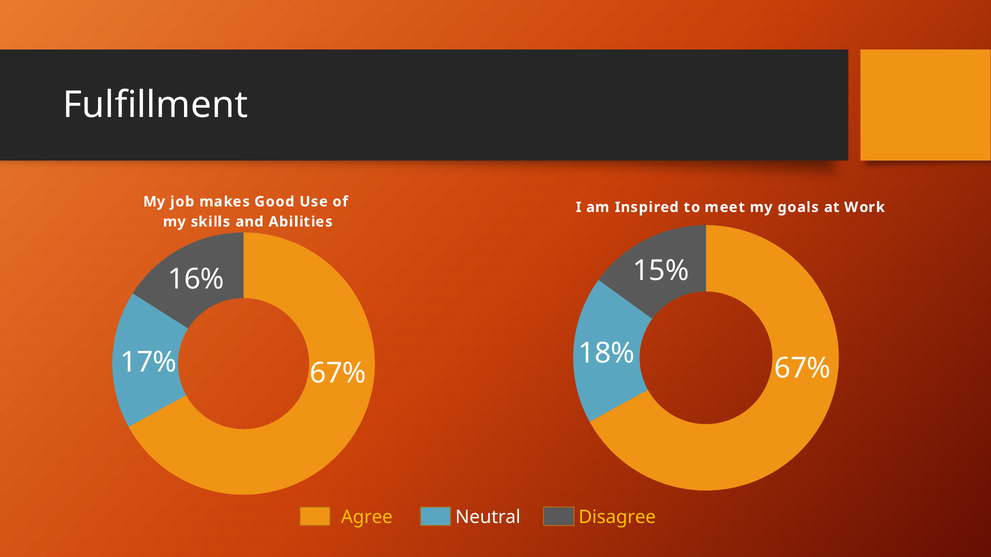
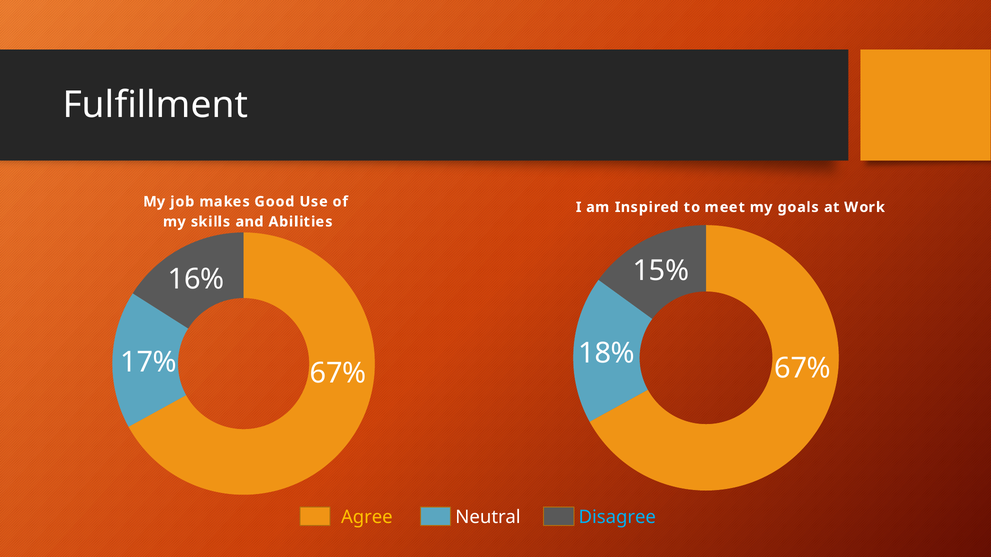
Disagree colour: yellow -> light blue
